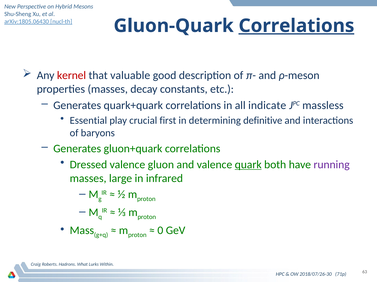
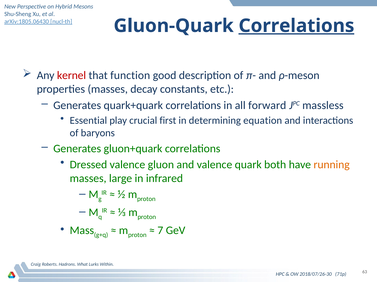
valuable: valuable -> function
indicate: indicate -> forward
definitive: definitive -> equation
quark underline: present -> none
running colour: purple -> orange
0: 0 -> 7
